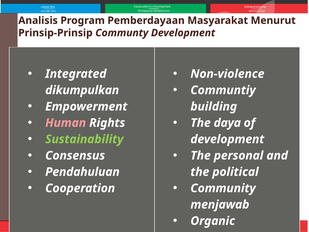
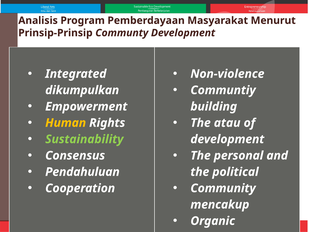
Human colour: pink -> yellow
daya: daya -> atau
menjawab: menjawab -> mencakup
